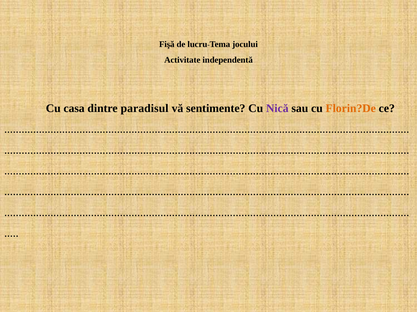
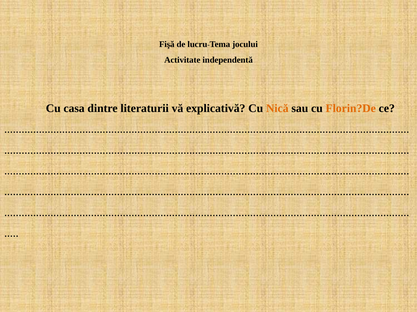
paradisul: paradisul -> literaturii
sentimente: sentimente -> explicativă
Nică colour: purple -> orange
